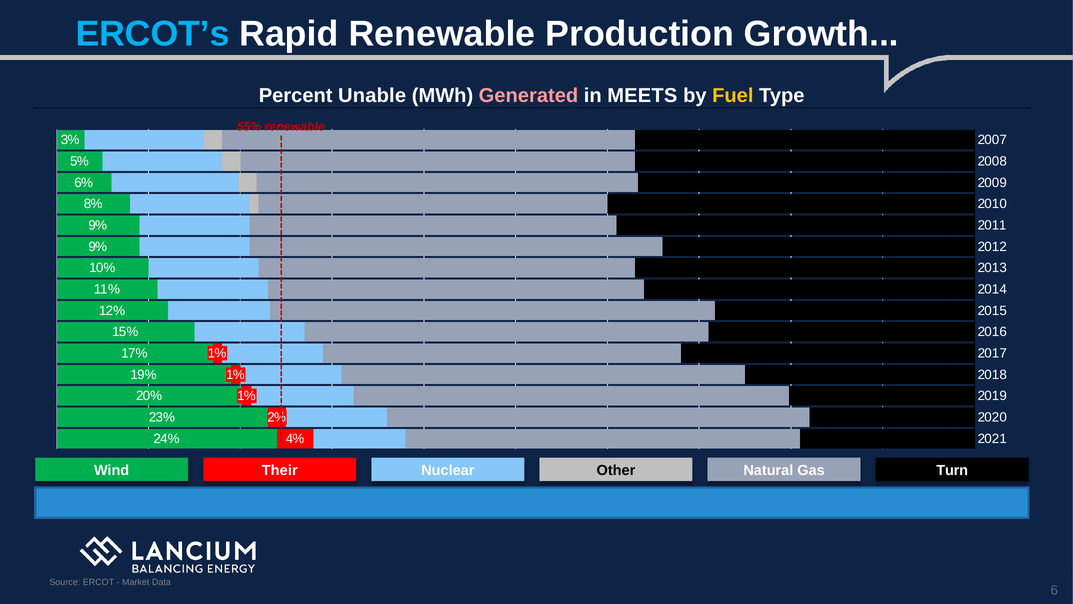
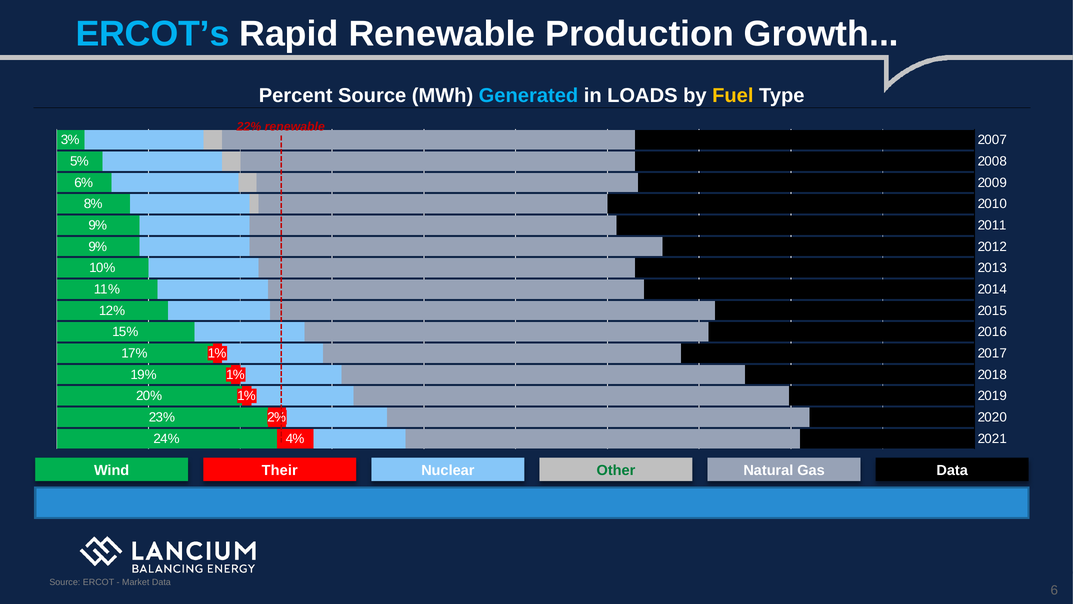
Percent Unable: Unable -> Source
Generated colour: pink -> light blue
MEETS: MEETS -> LOADS
55%: 55% -> 22%
Other colour: black -> green
Turn at (952, 470): Turn -> Data
